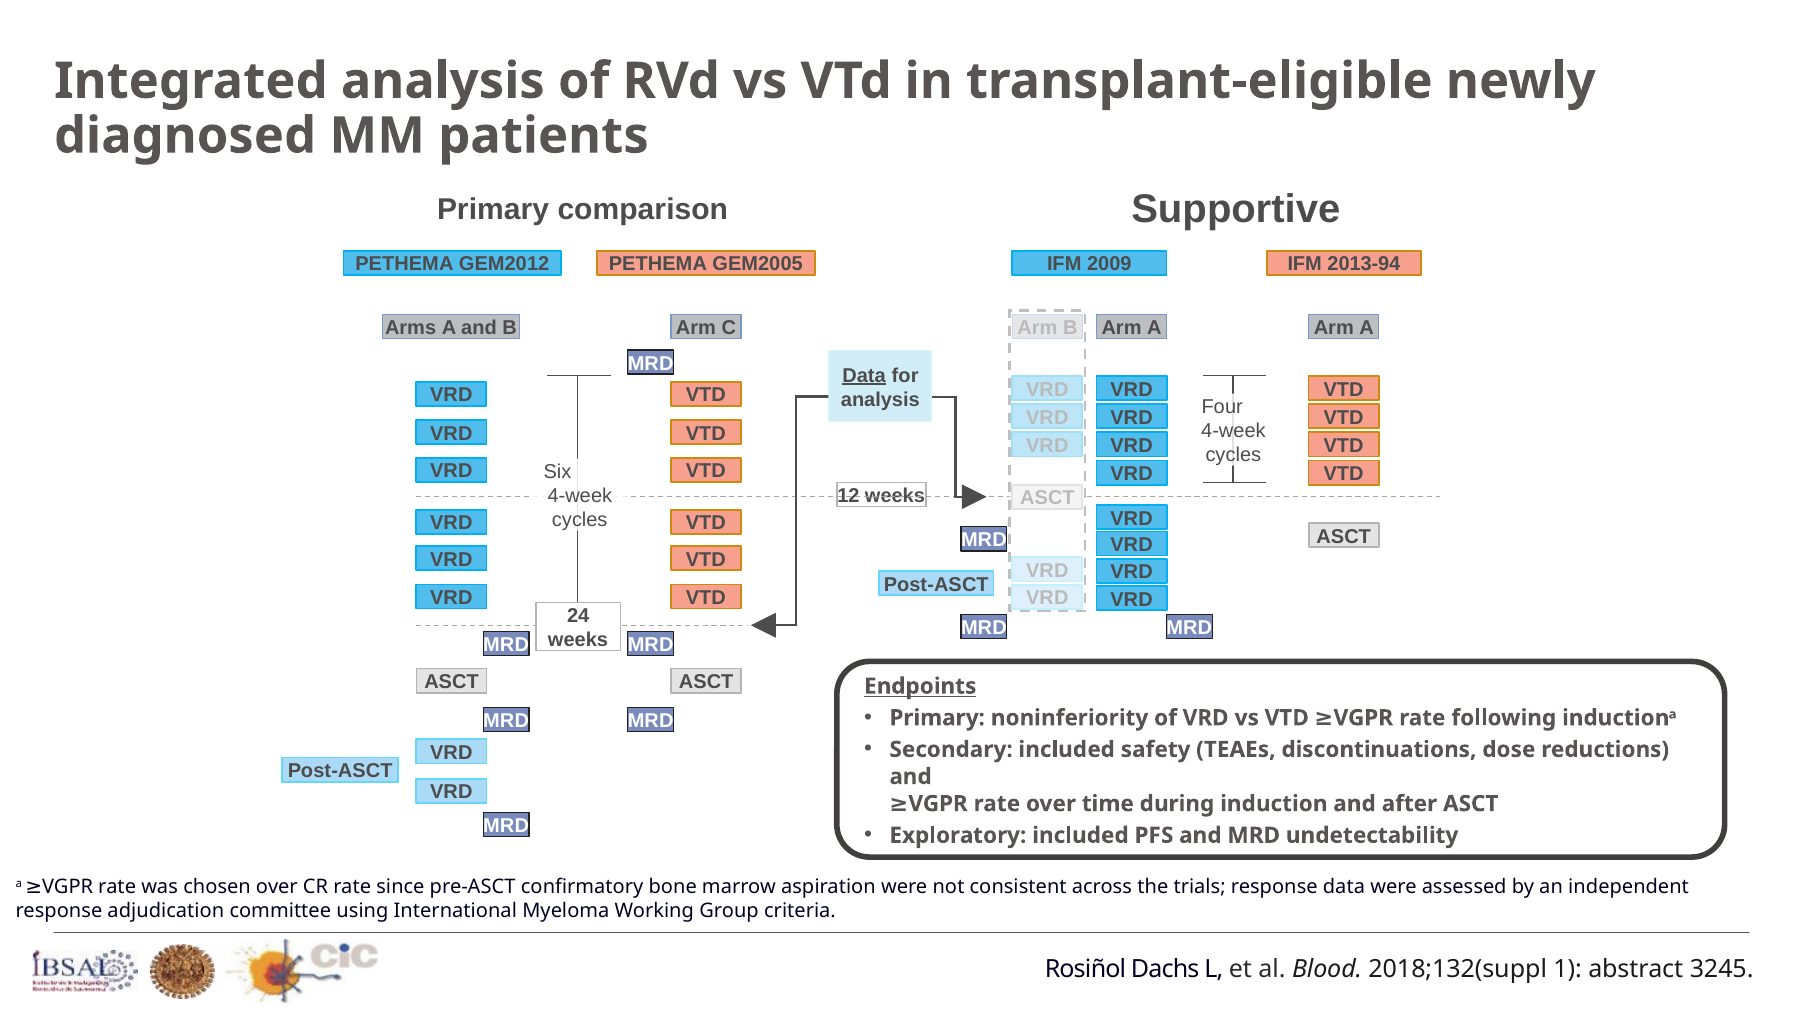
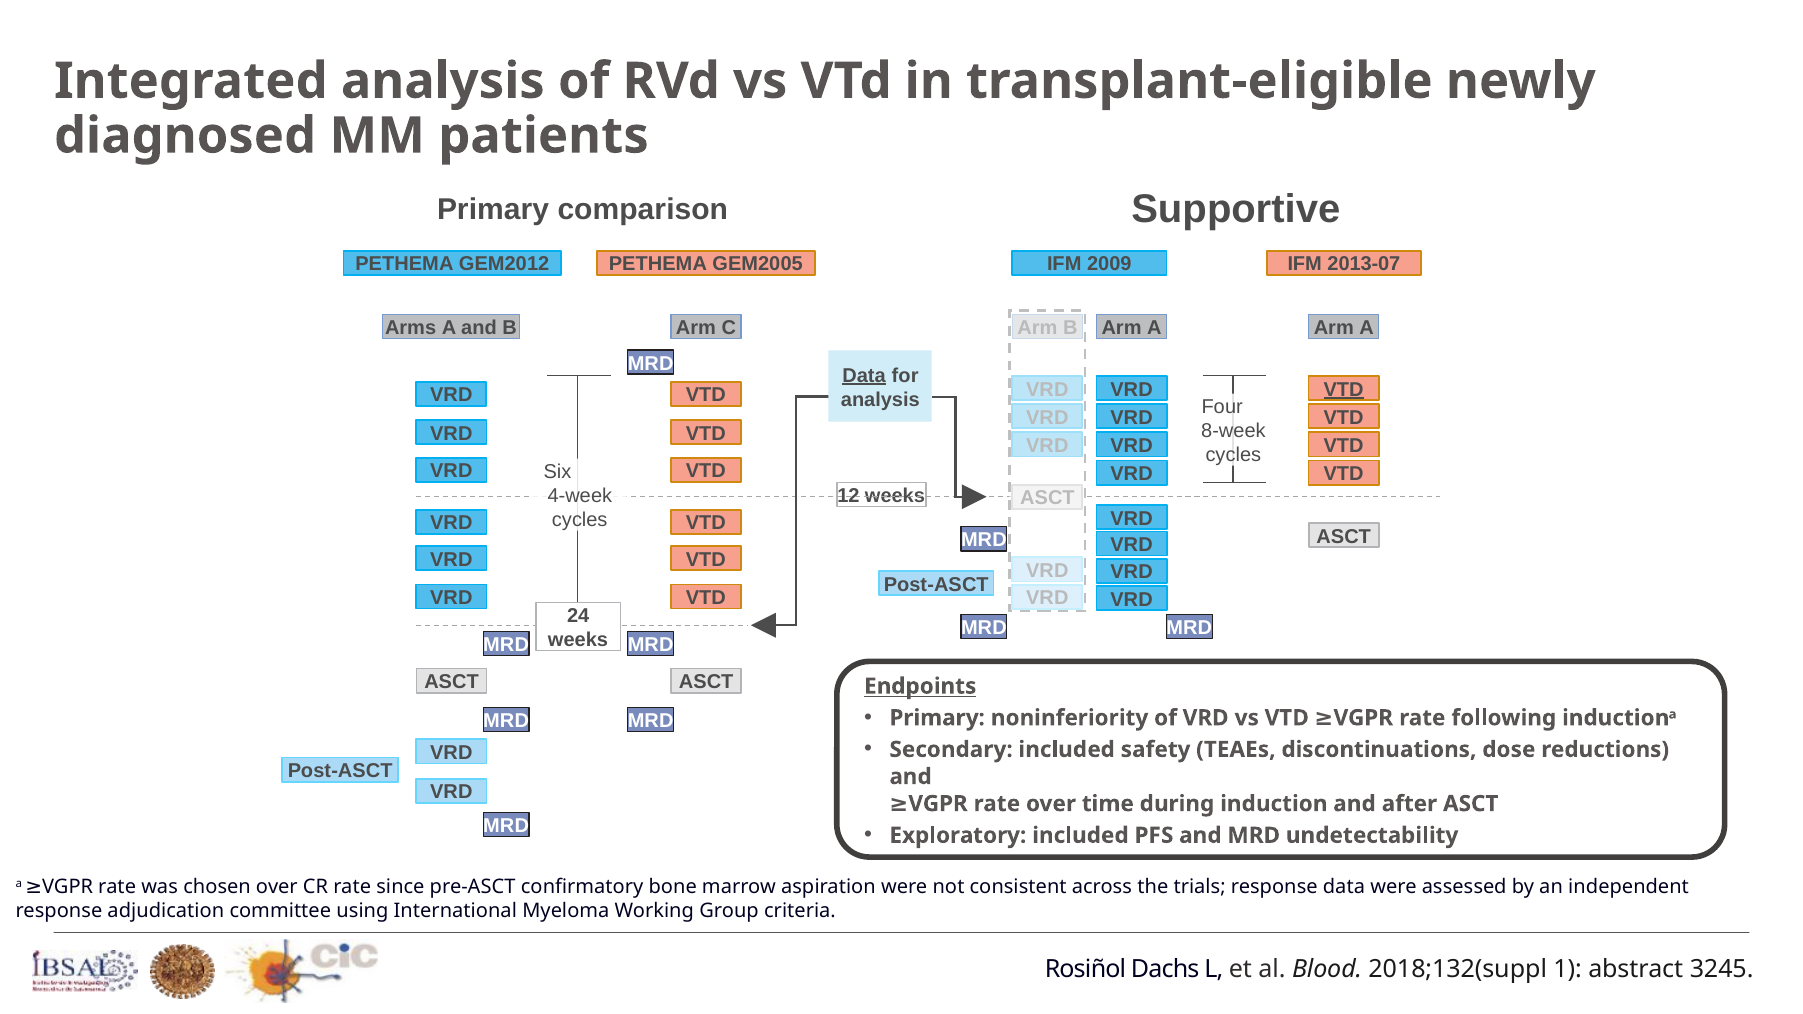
2013-94: 2013-94 -> 2013-07
VTD at (1344, 390) underline: none -> present
4-week at (1233, 431): 4-week -> 8-week
